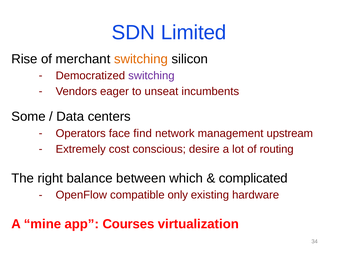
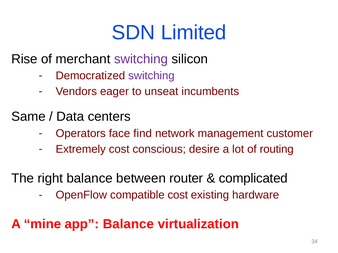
switching at (141, 59) colour: orange -> purple
Some: Some -> Same
upstream: upstream -> customer
which: which -> router
compatible only: only -> cost
app Courses: Courses -> Balance
